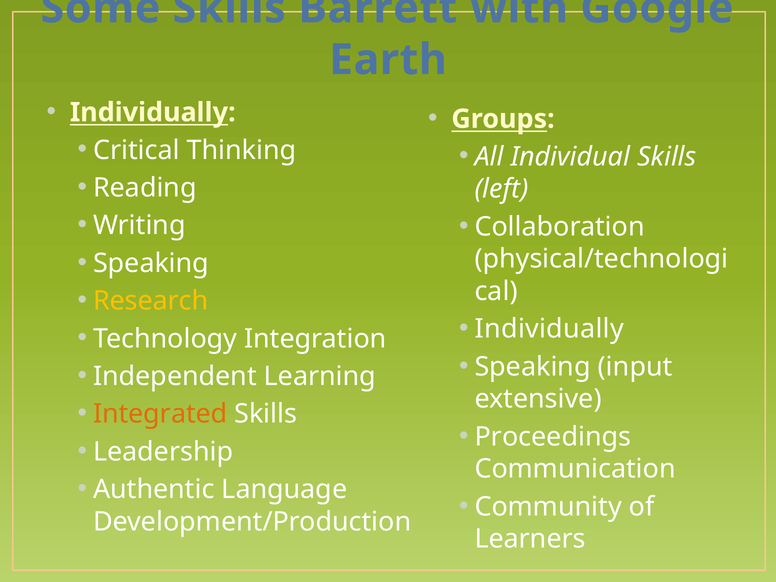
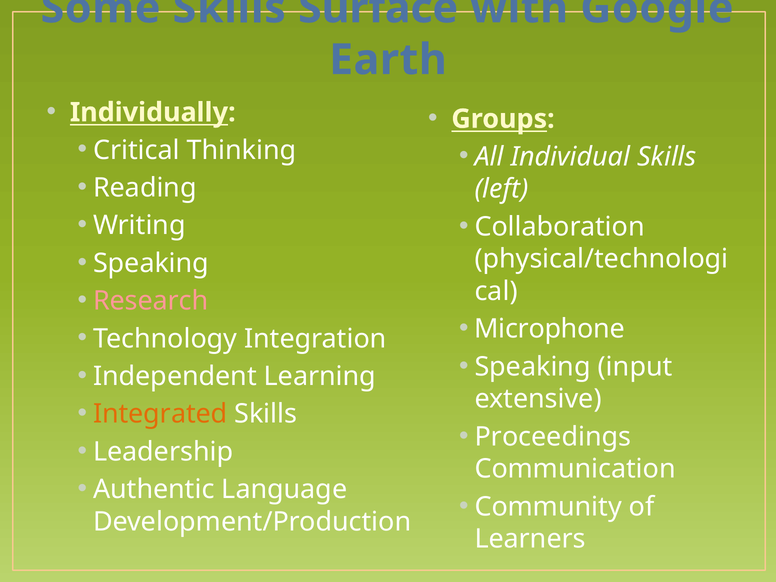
Barrett: Barrett -> Surface
Research colour: yellow -> pink
Individually at (549, 329): Individually -> Microphone
